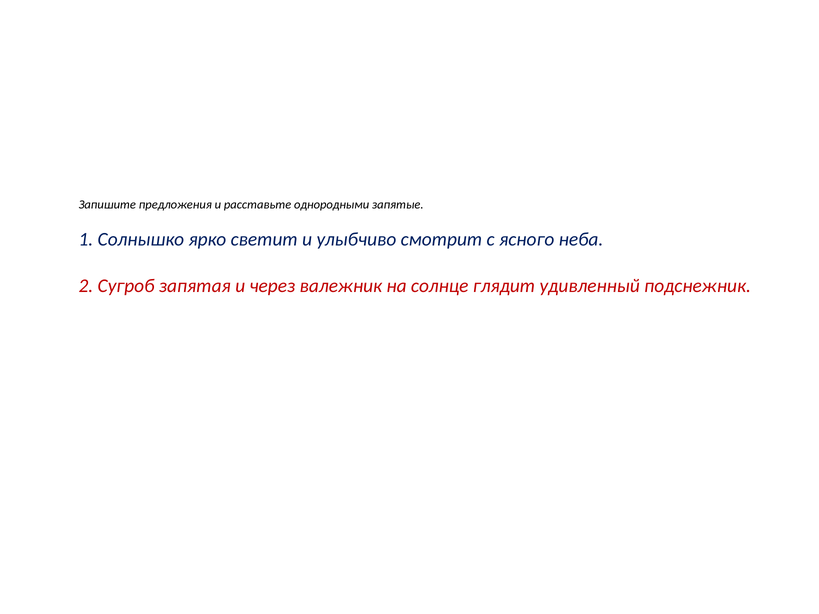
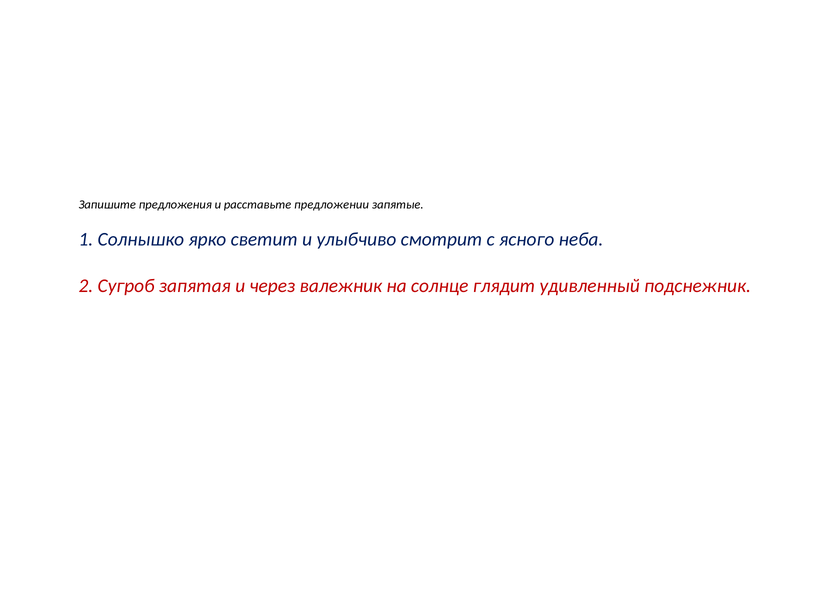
однородными: однородными -> предложении
